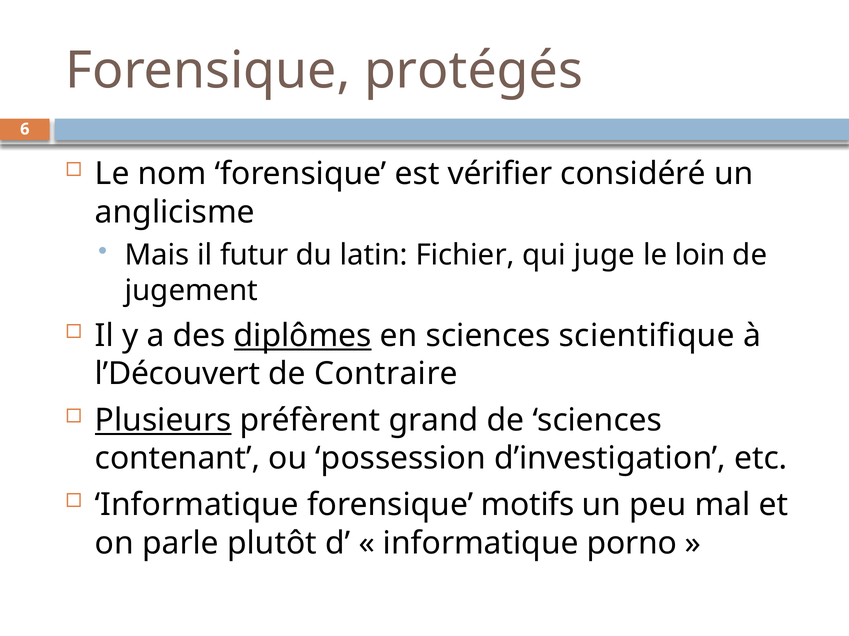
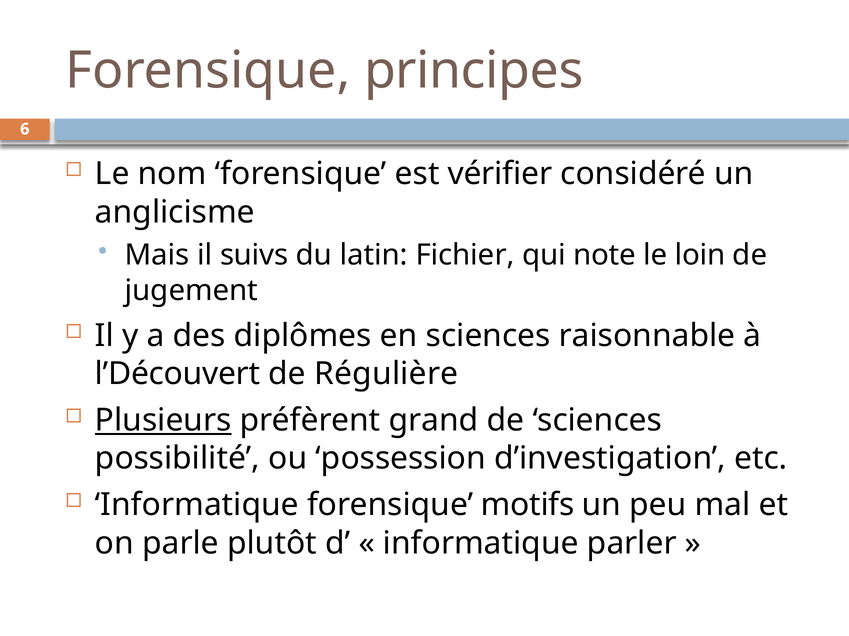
protégés: protégés -> principes
futur: futur -> suivs
juge: juge -> note
diplômes underline: present -> none
scientifique: scientifique -> raisonnable
Contraire: Contraire -> Régulière
contenant: contenant -> possibilité
porno: porno -> parler
